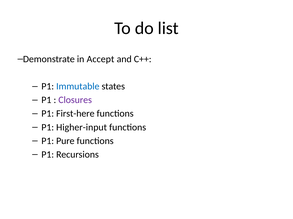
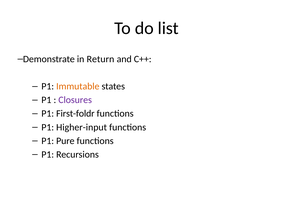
Accept: Accept -> Return
Immutable colour: blue -> orange
First-here: First-here -> First-foldr
